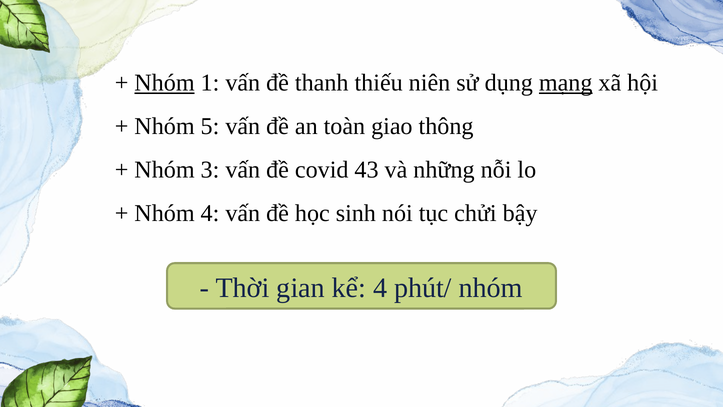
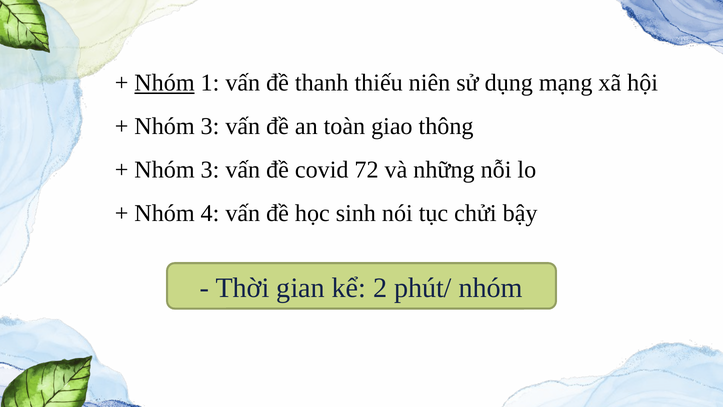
mạng underline: present -> none
5 at (210, 126): 5 -> 3
43: 43 -> 72
kể 4: 4 -> 2
